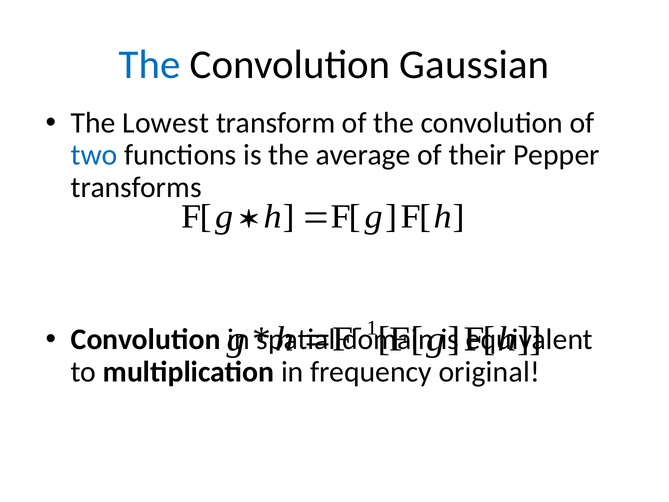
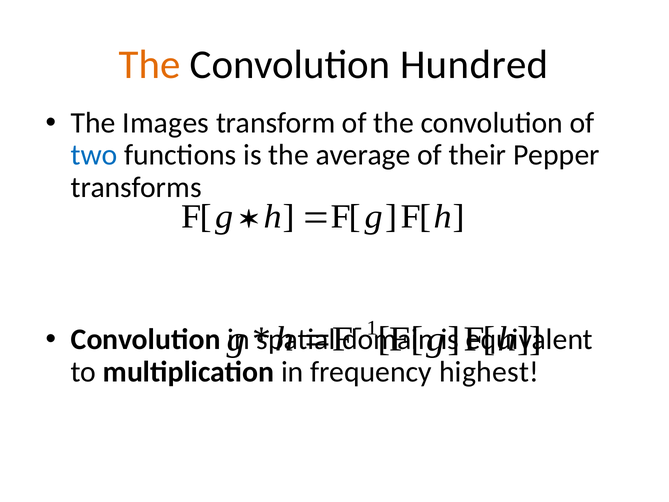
The at (150, 65) colour: blue -> orange
Gaussian: Gaussian -> Hundred
Lowest: Lowest -> Images
original: original -> highest
